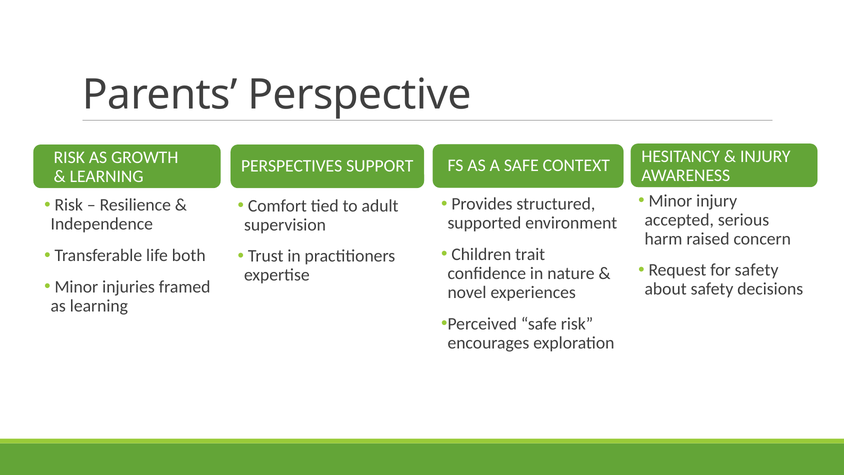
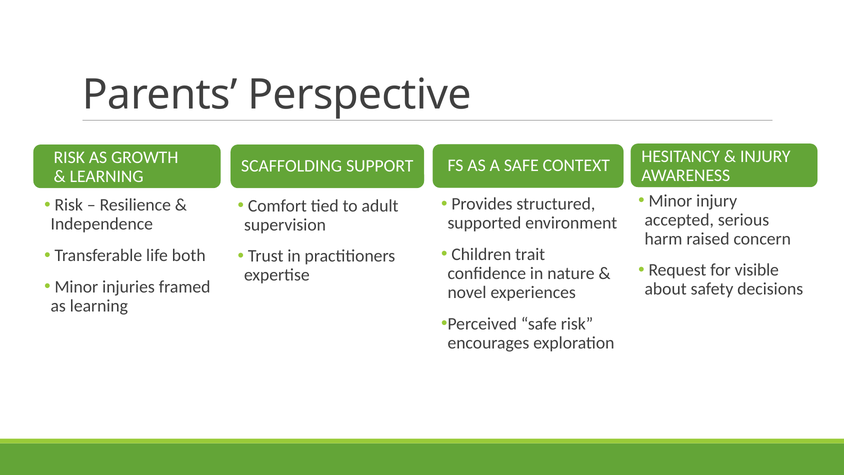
PERSPECTIVES: PERSPECTIVES -> SCAFFOLDING
for safety: safety -> visible
